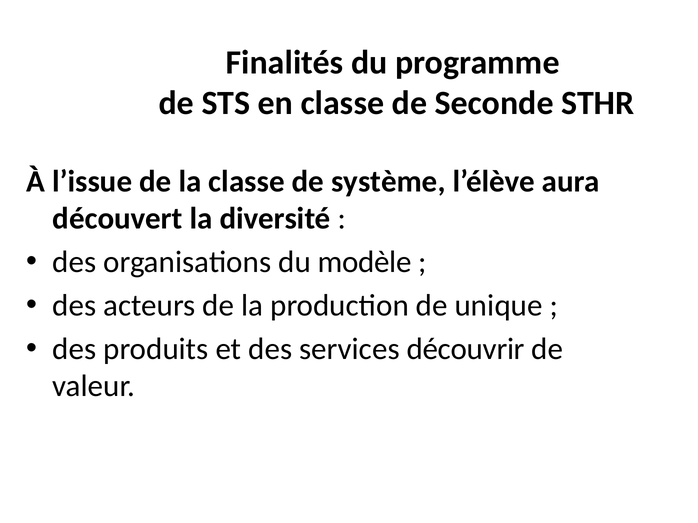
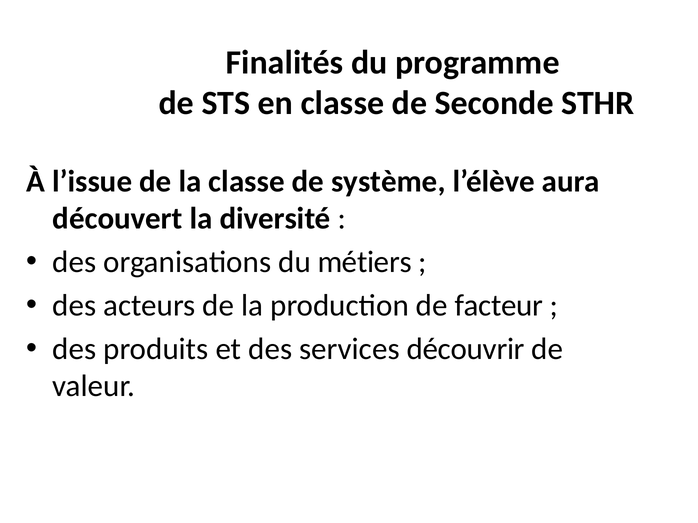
modèle: modèle -> métiers
unique: unique -> facteur
